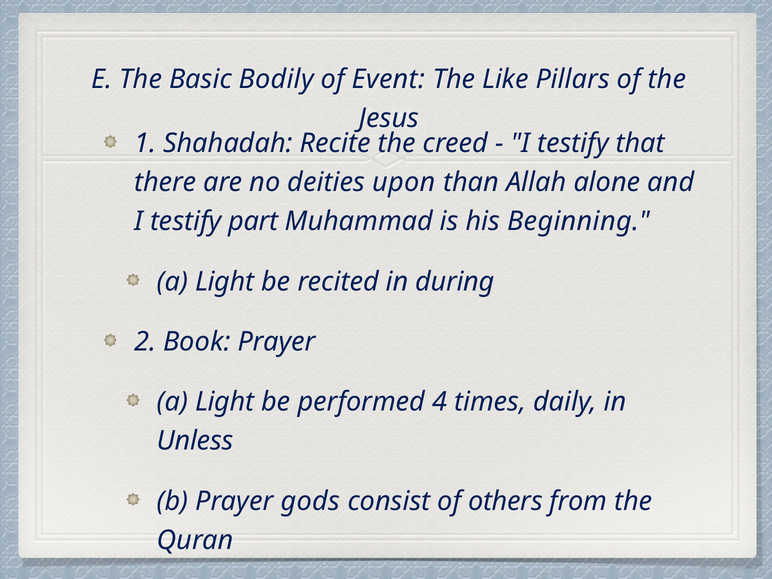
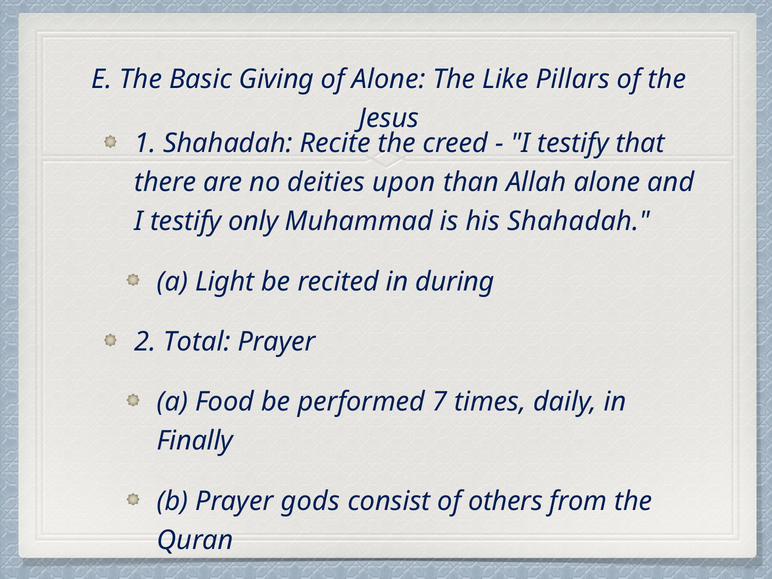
Bodily: Bodily -> Giving
of Event: Event -> Alone
part: part -> only
his Beginning: Beginning -> Shahadah
Book: Book -> Total
Light at (225, 402): Light -> Food
4: 4 -> 7
Unless: Unless -> Finally
